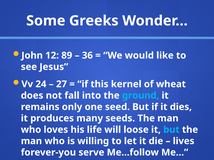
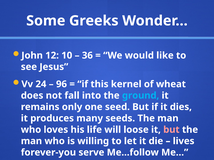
89: 89 -> 10
27: 27 -> 96
but at (171, 130) colour: light blue -> pink
